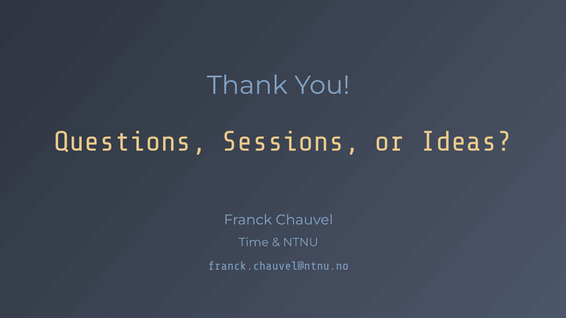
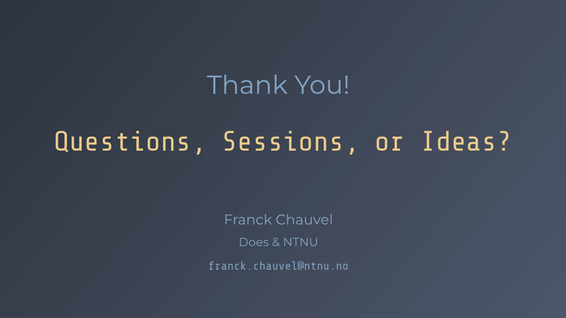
Time: Time -> Does
